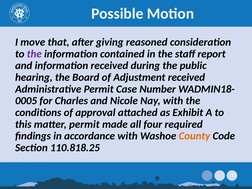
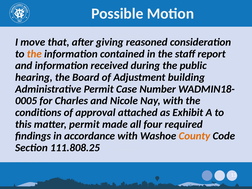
the at (34, 54) colour: purple -> orange
Adjustment received: received -> building
110.818.25: 110.818.25 -> 111.808.25
